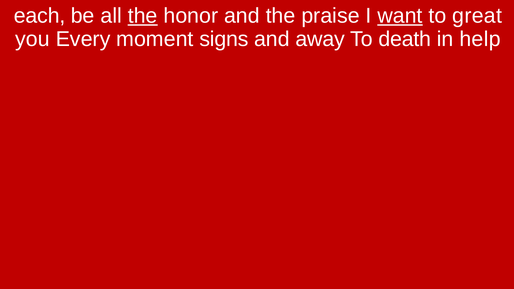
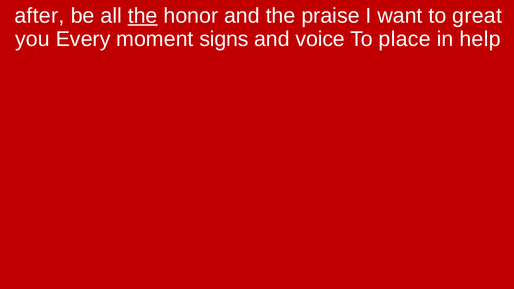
each: each -> after
want underline: present -> none
away: away -> voice
death: death -> place
